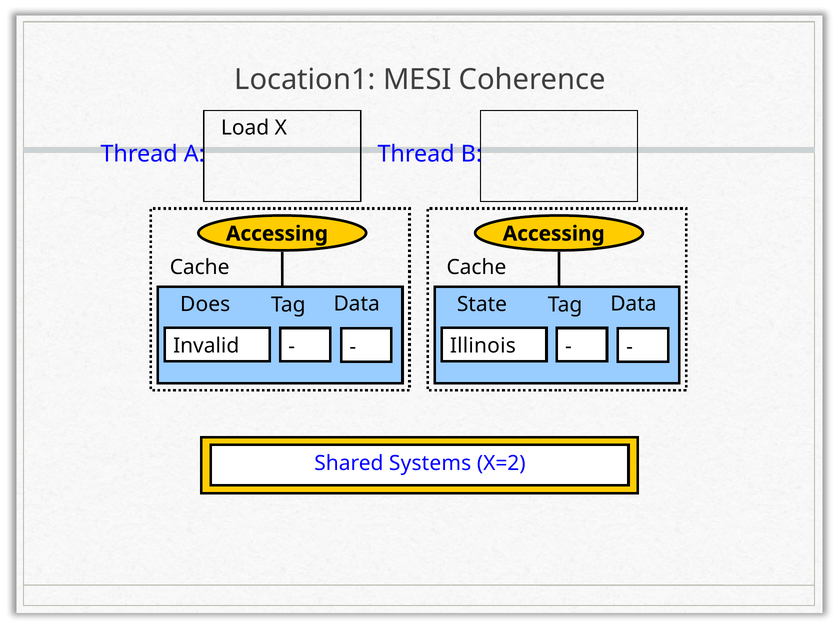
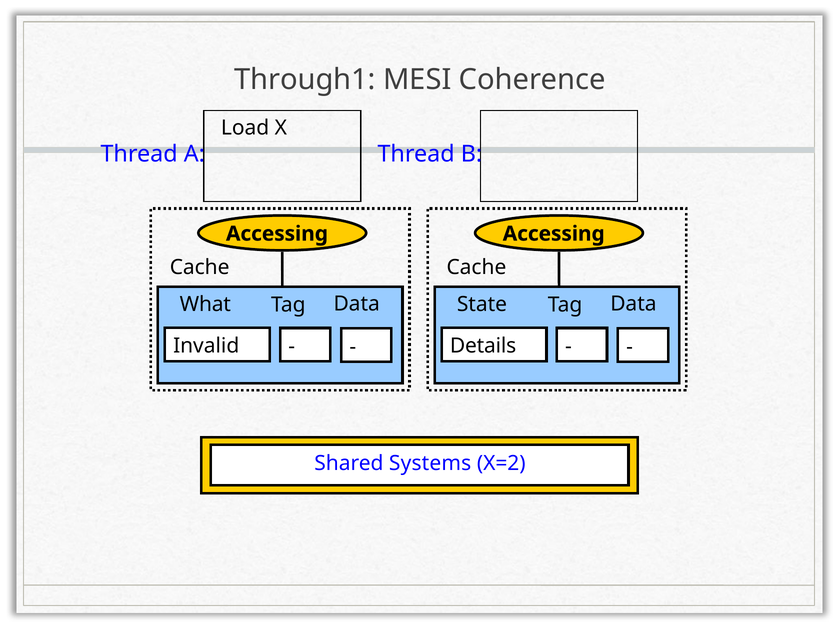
Location1: Location1 -> Through1
Does: Does -> What
Illinois: Illinois -> Details
